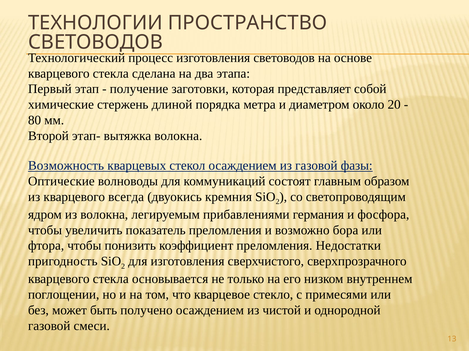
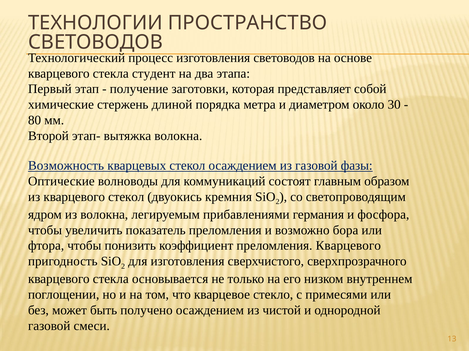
сделана: сделана -> студент
20: 20 -> 30
кварцевого всегда: всегда -> стекол
преломления Недостатки: Недостатки -> Кварцевого
